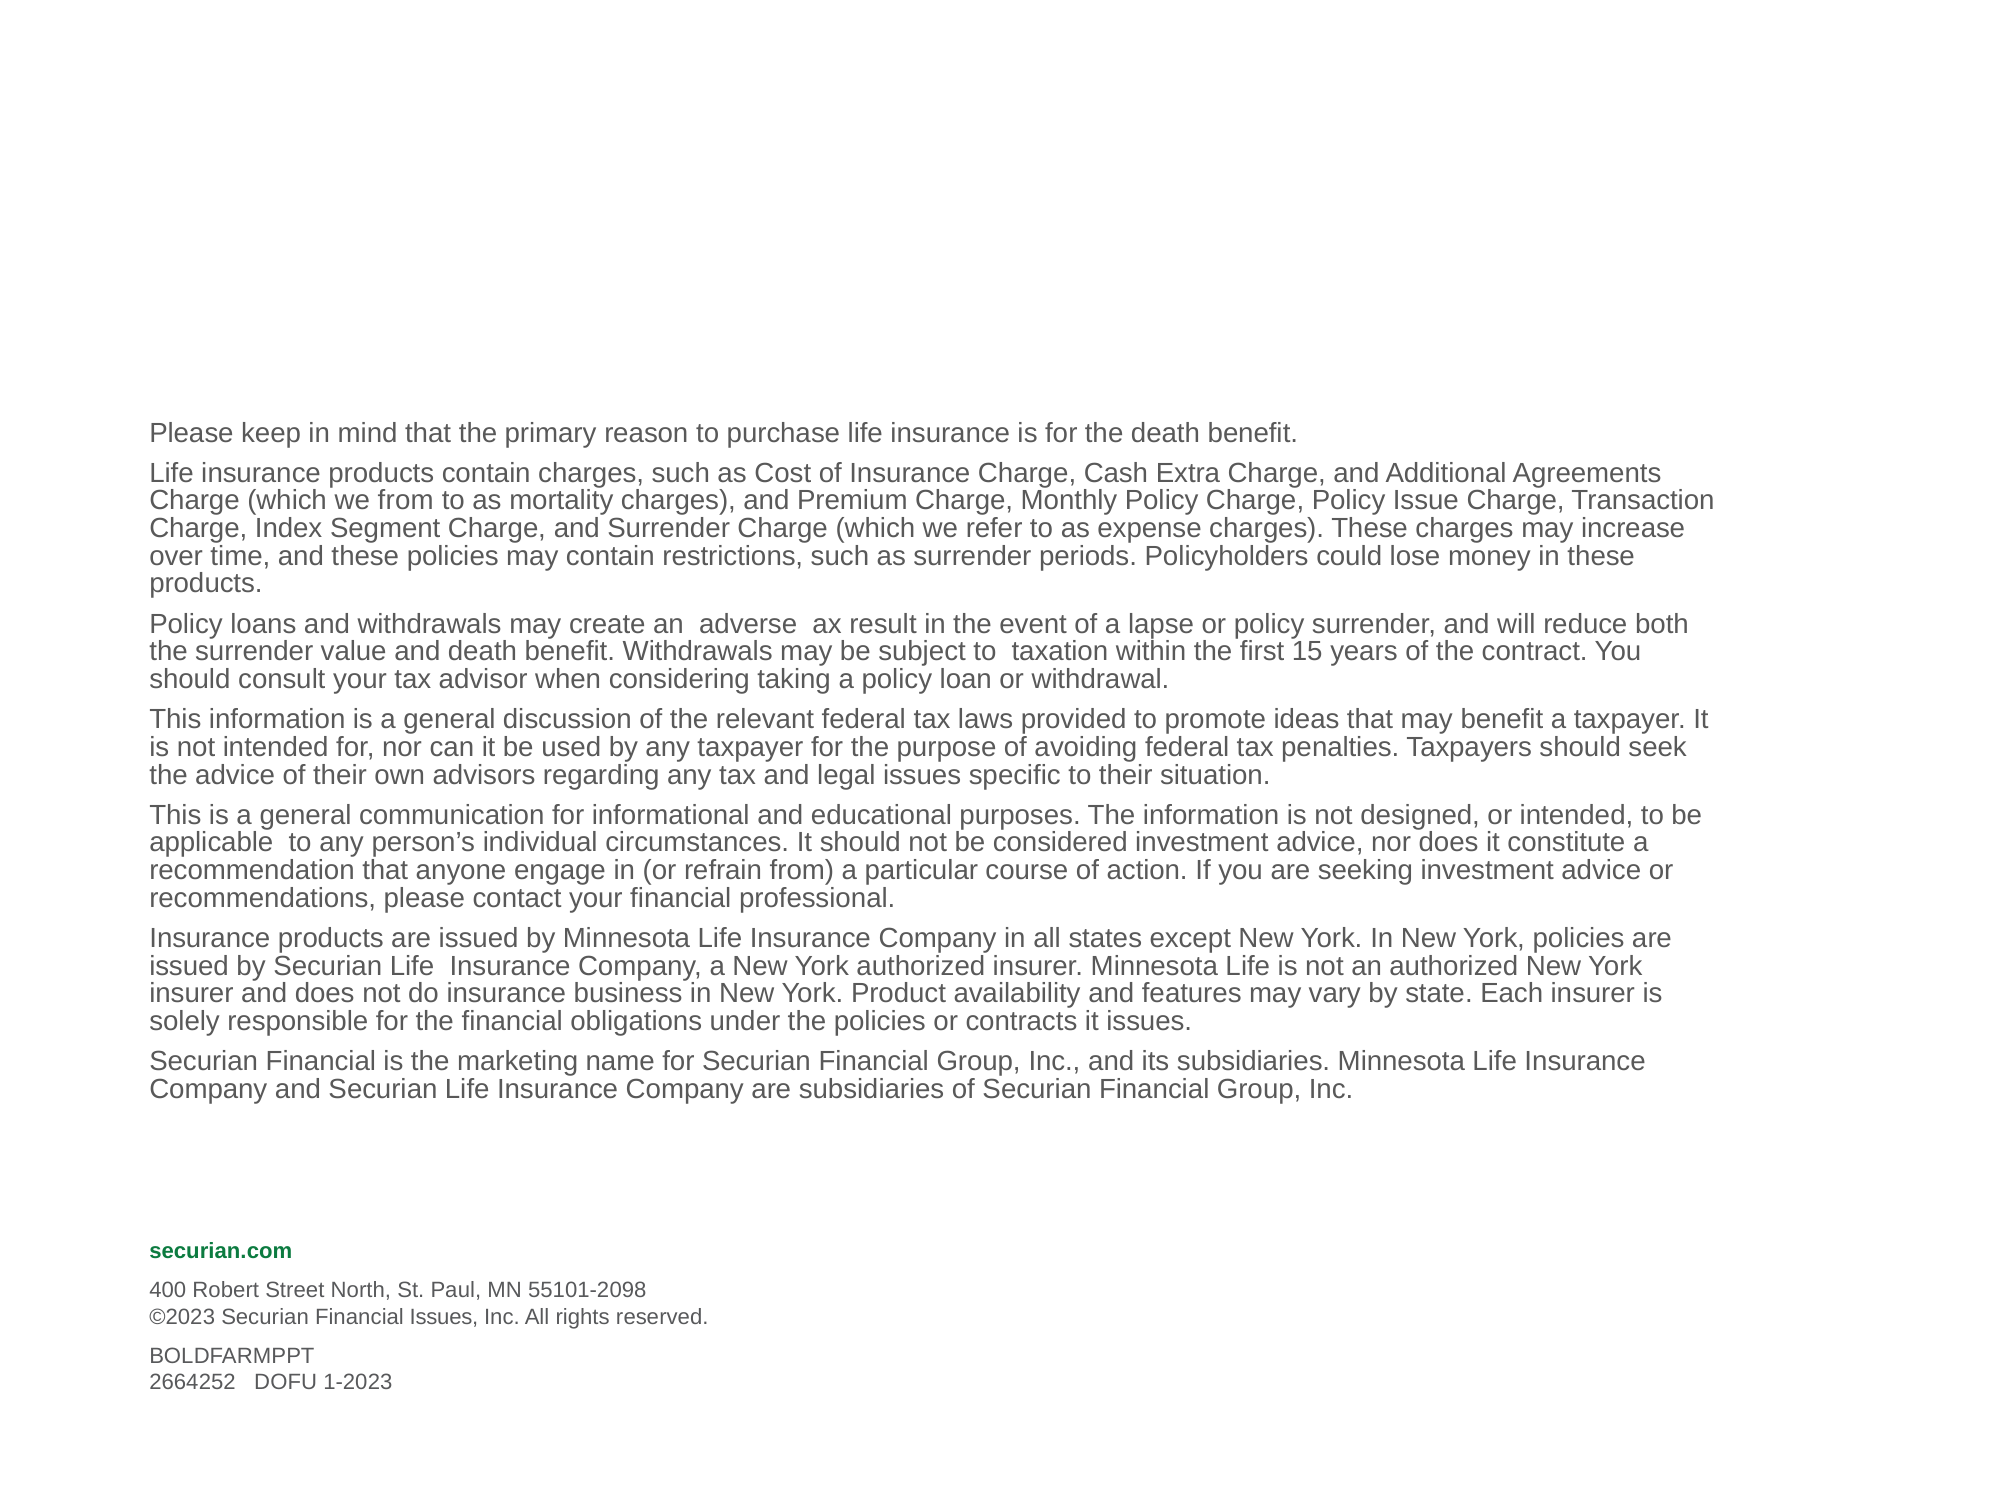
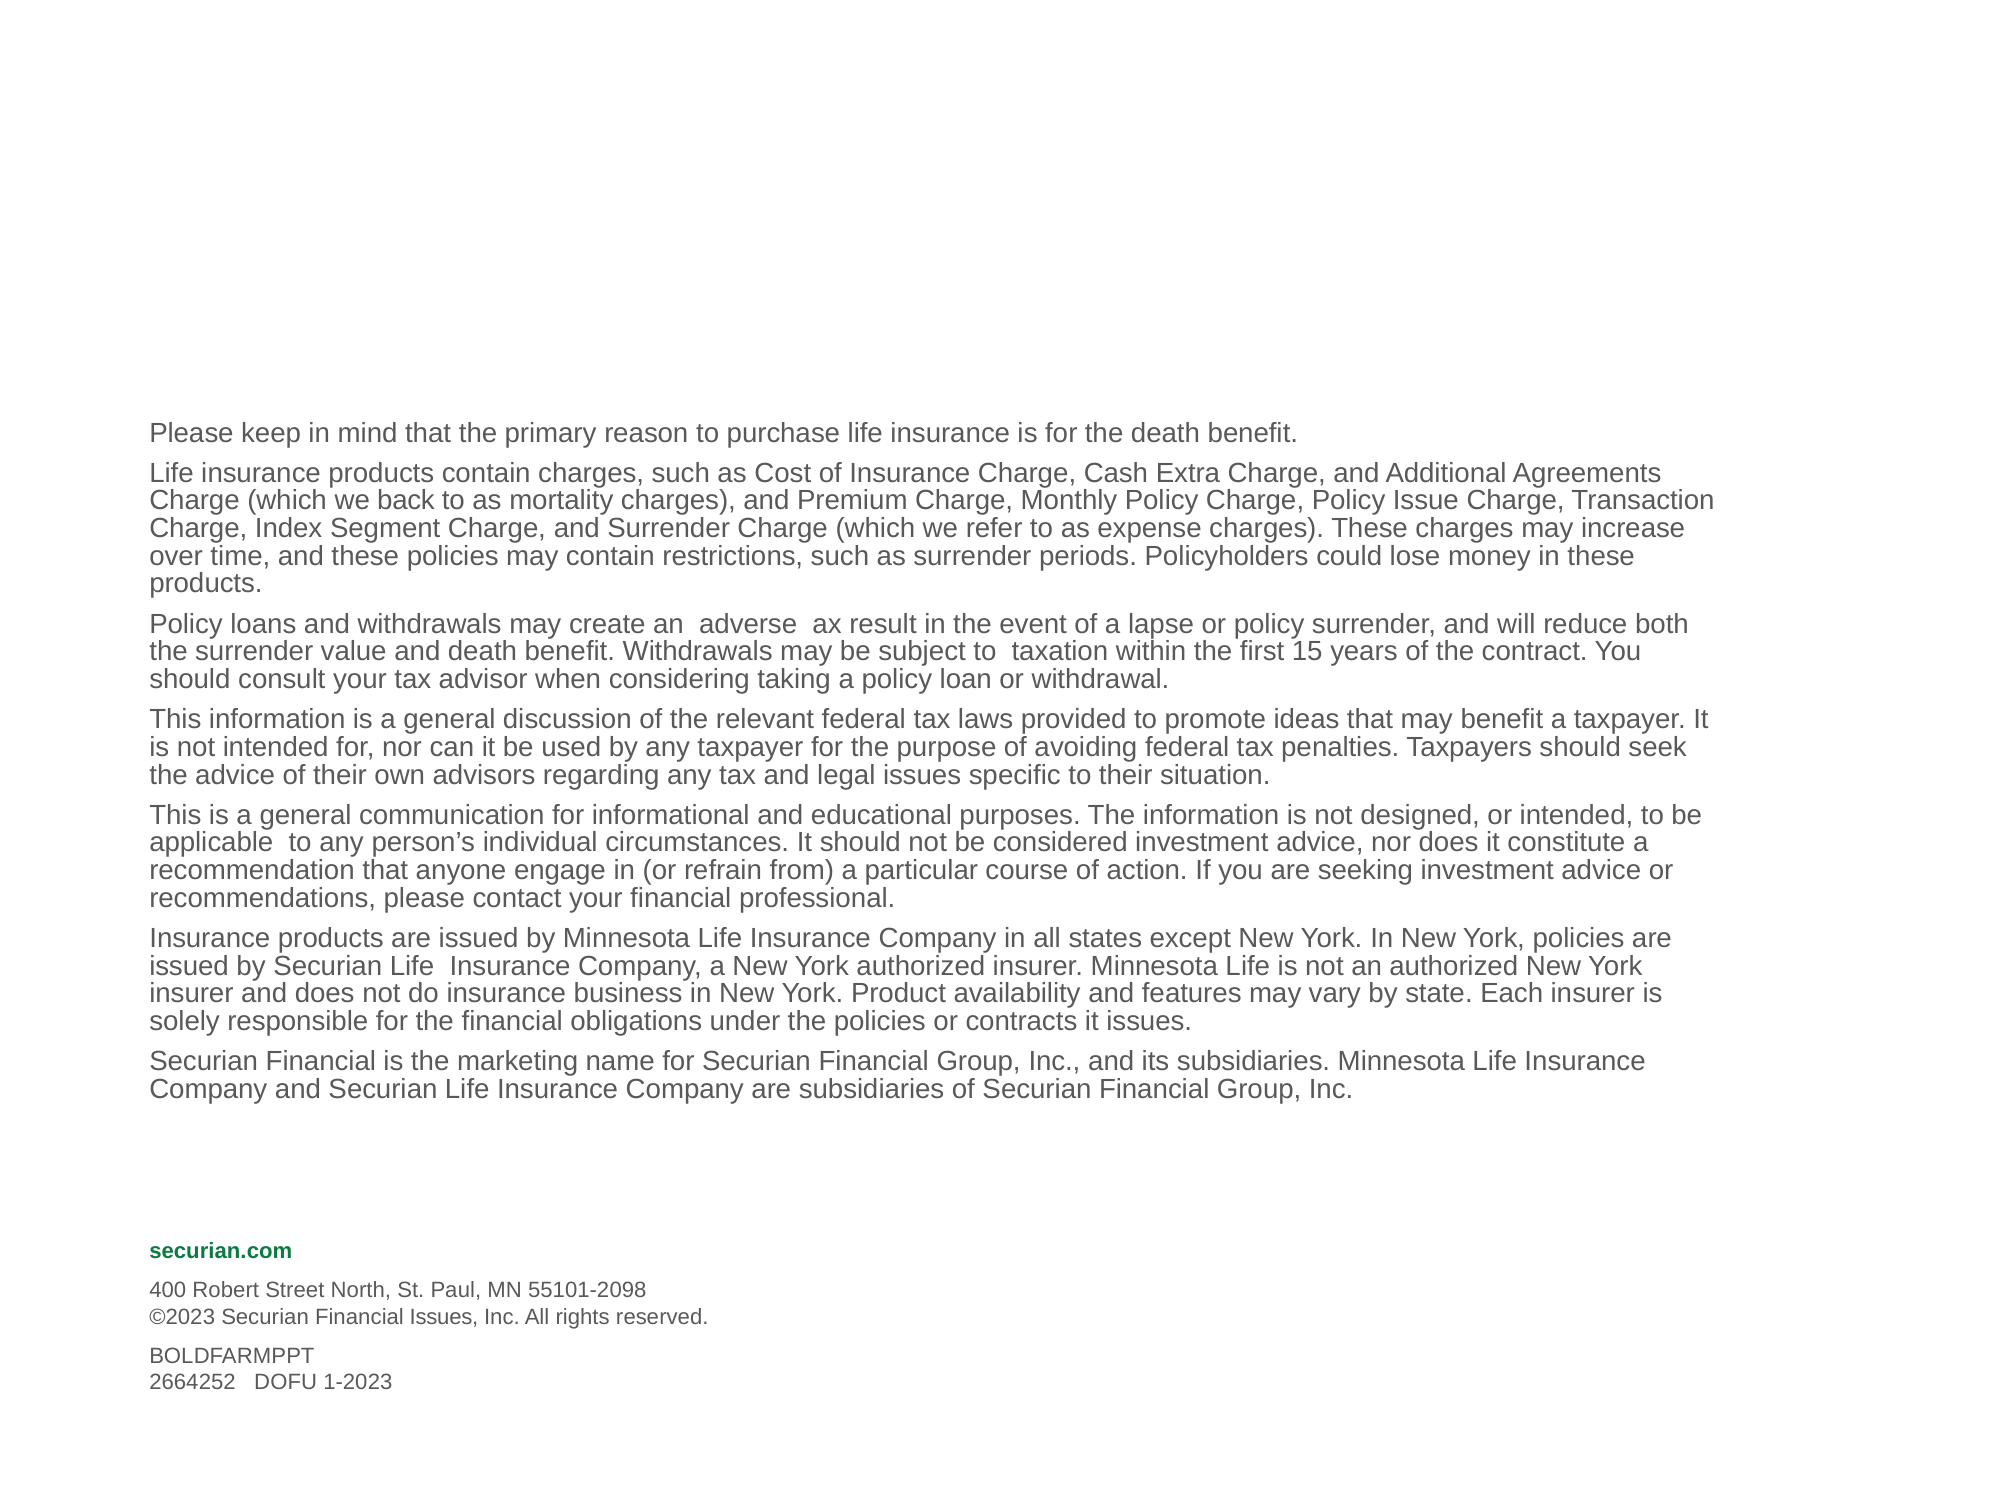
we from: from -> back
